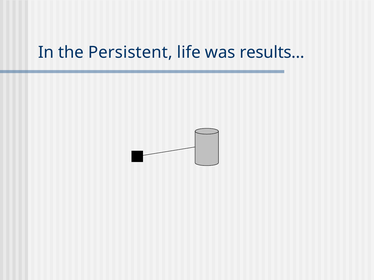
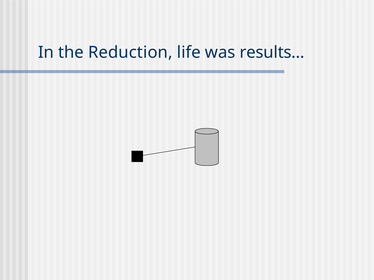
Persistent: Persistent -> Reduction
